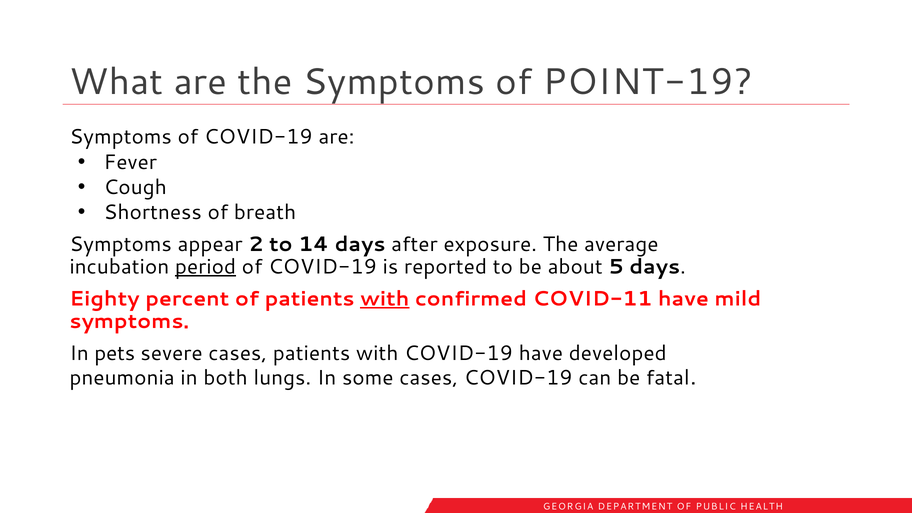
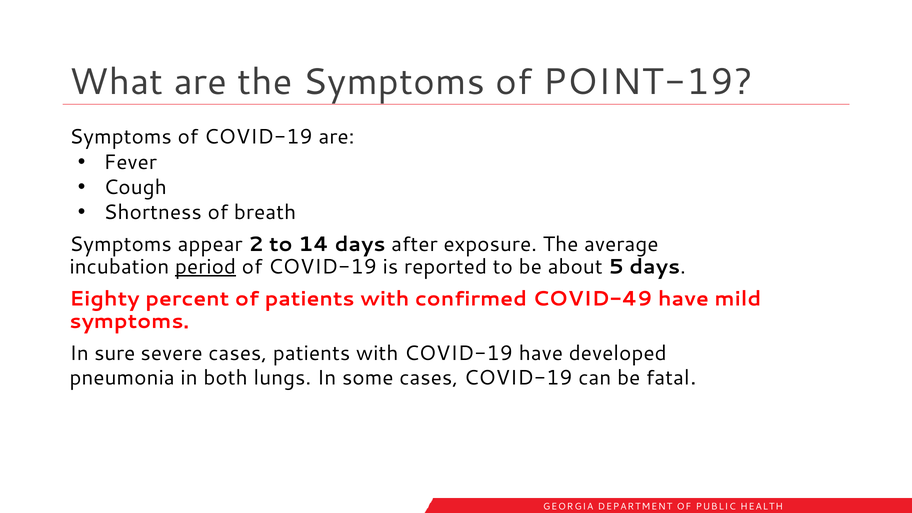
with at (385, 299) underline: present -> none
COVID-11: COVID-11 -> COVID-49
pets: pets -> sure
